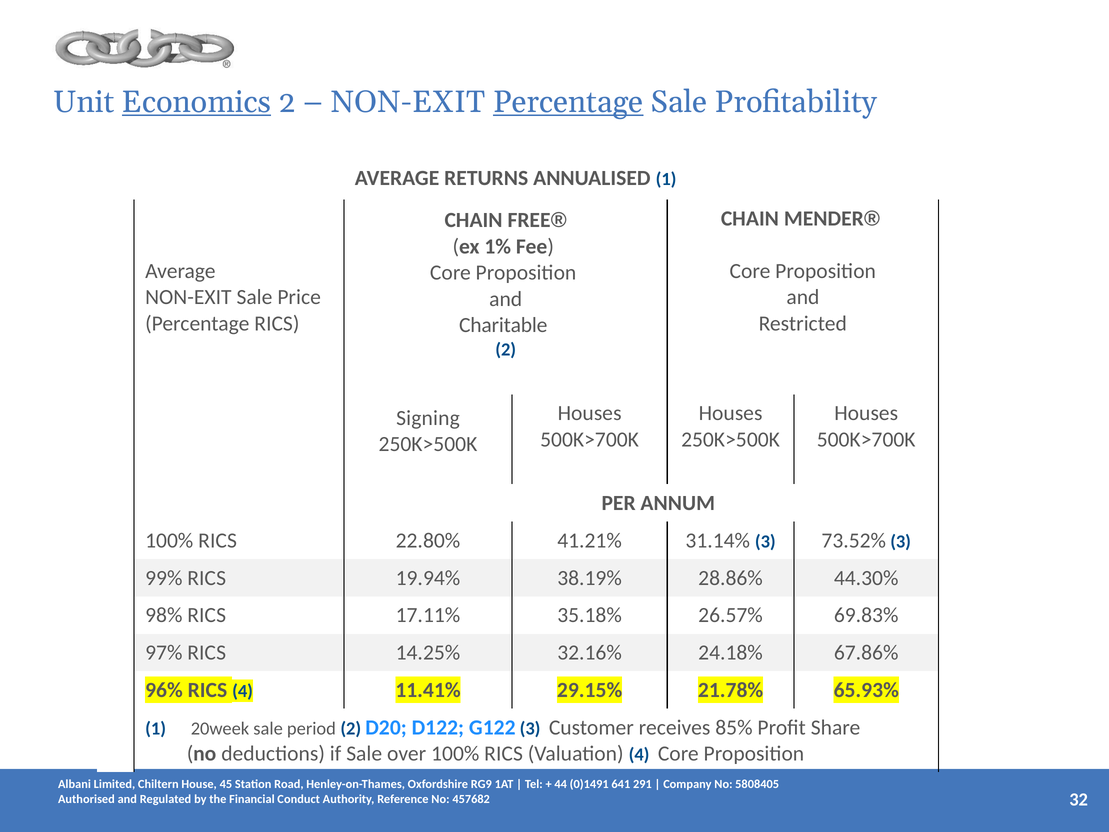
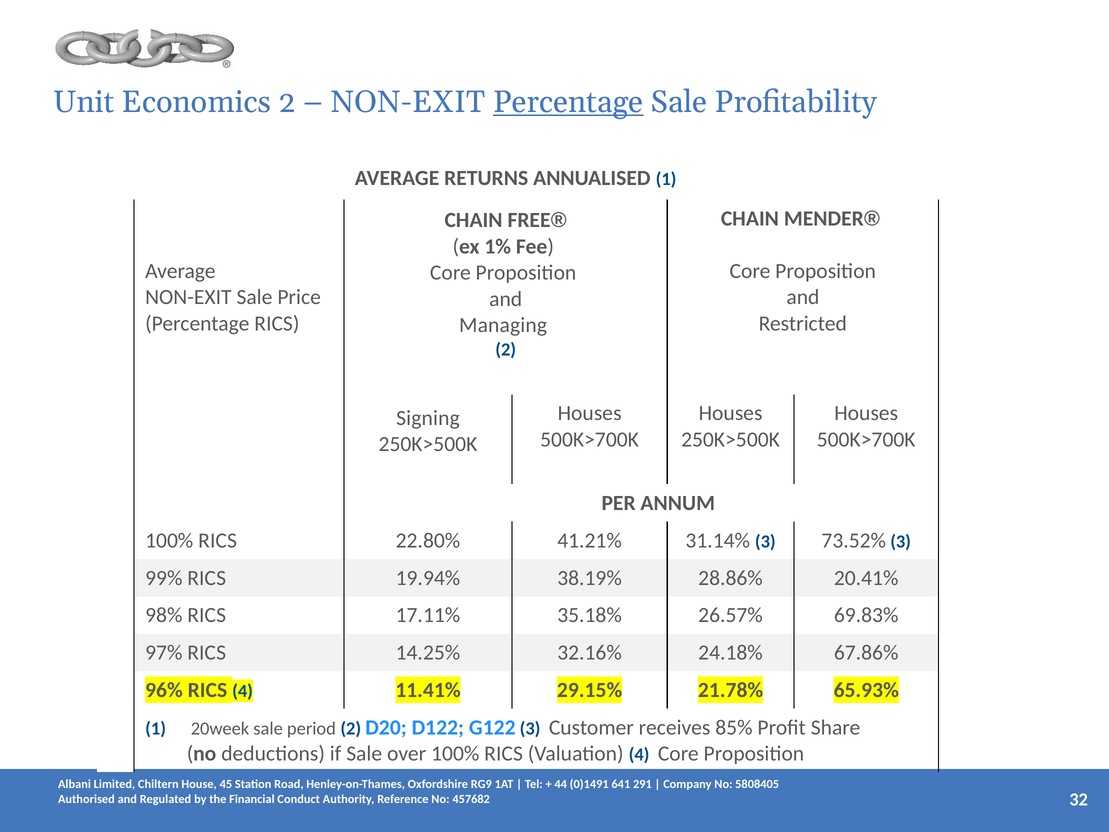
Economics underline: present -> none
Charitable: Charitable -> Managing
44.30%: 44.30% -> 20.41%
